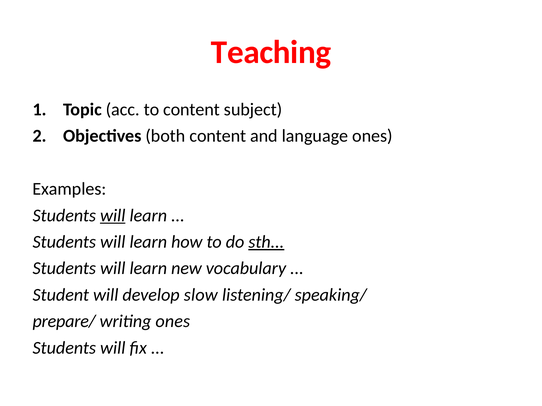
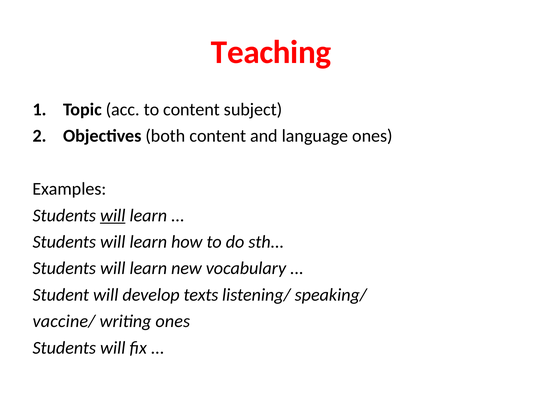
sth underline: present -> none
slow: slow -> texts
prepare/: prepare/ -> vaccine/
